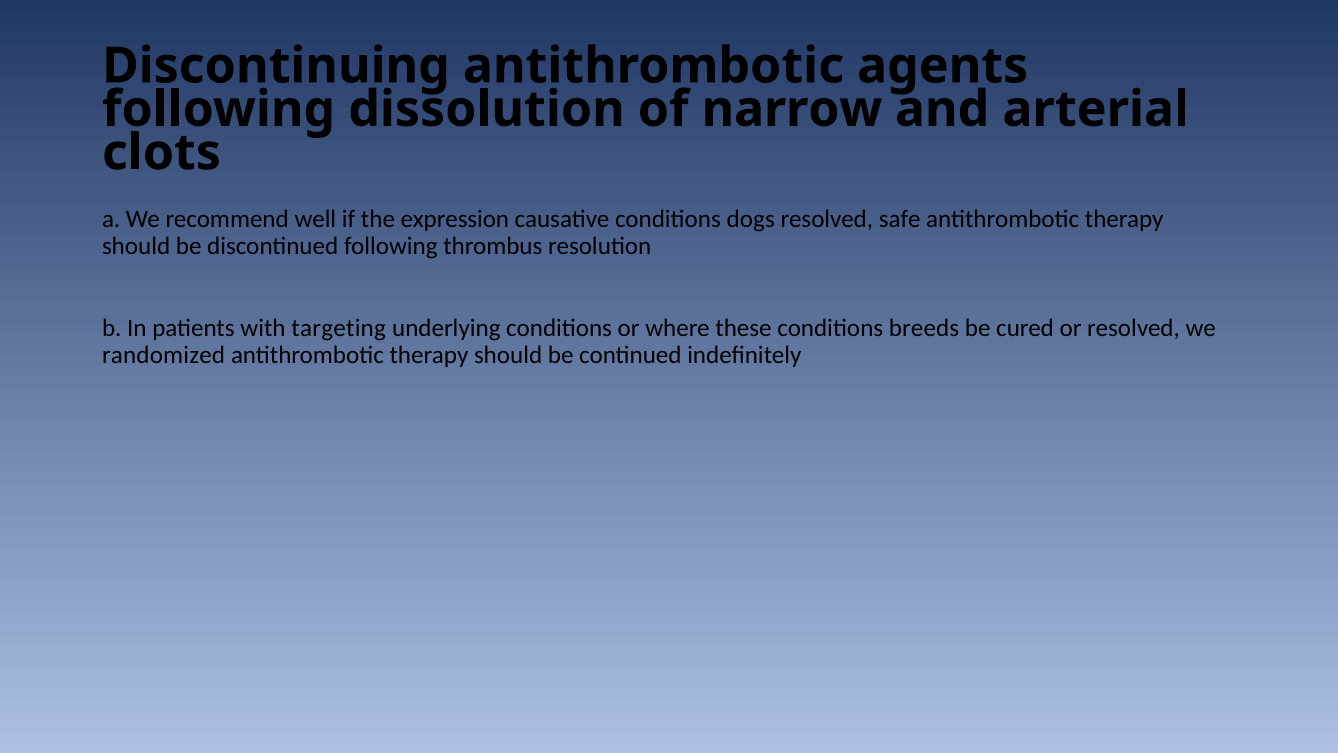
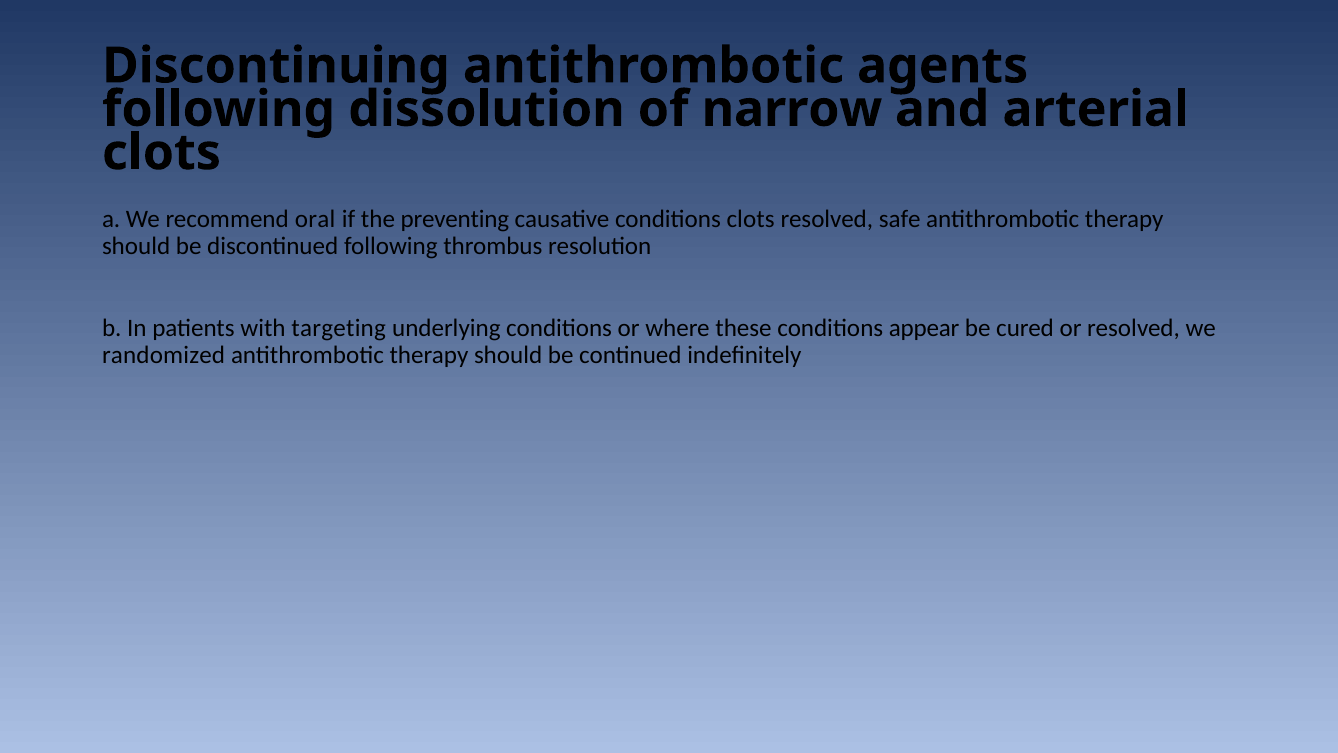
well: well -> oral
expression: expression -> preventing
conditions dogs: dogs -> clots
breeds: breeds -> appear
